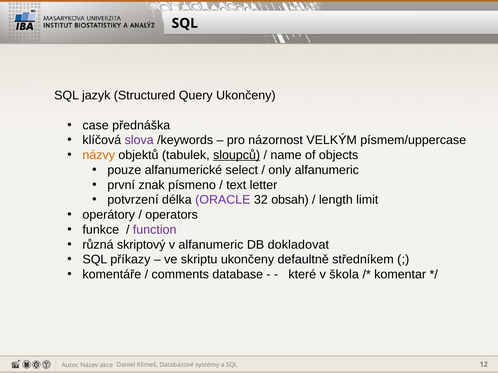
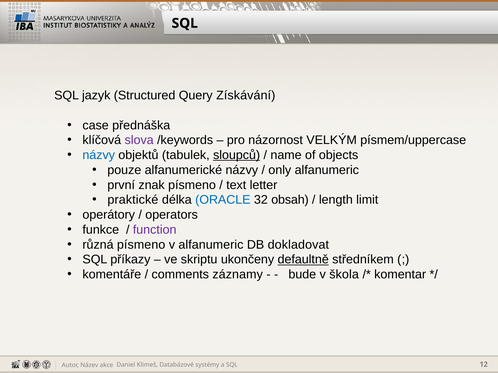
Query Ukončeny: Ukončeny -> Získávání
názvy at (99, 155) colour: orange -> blue
alfanumerické select: select -> názvy
potvrzení: potvrzení -> praktické
ORACLE colour: purple -> blue
různá skriptový: skriptový -> písmeno
defaultně underline: none -> present
database: database -> záznamy
které: které -> bude
